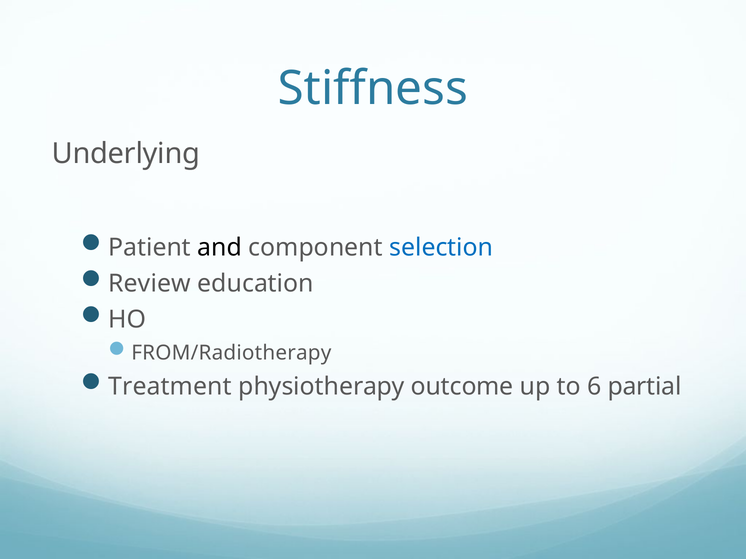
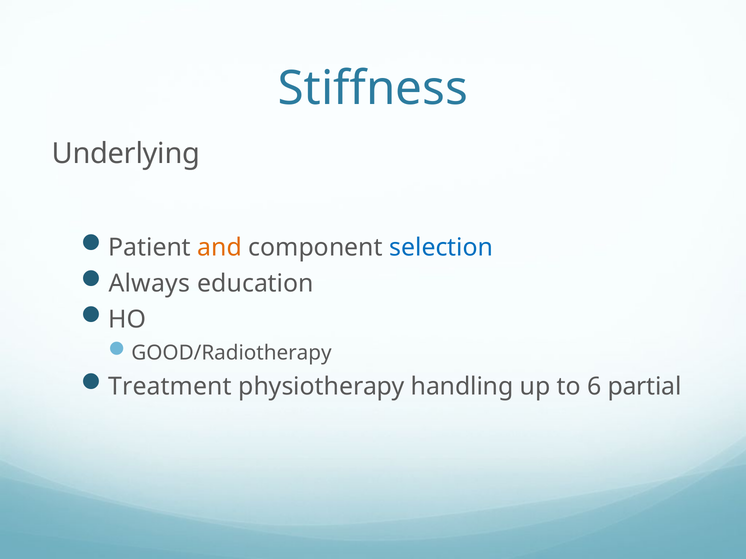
and colour: black -> orange
Review: Review -> Always
FROM/Radiotherapy: FROM/Radiotherapy -> GOOD/Radiotherapy
outcome: outcome -> handling
